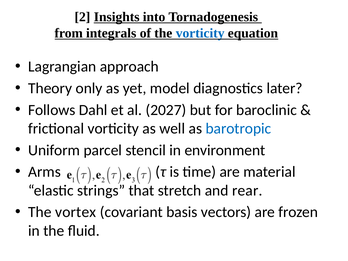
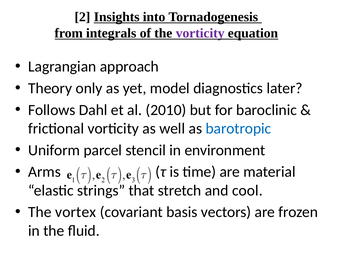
vorticity at (200, 33) colour: blue -> purple
2027: 2027 -> 2010
rear: rear -> cool
